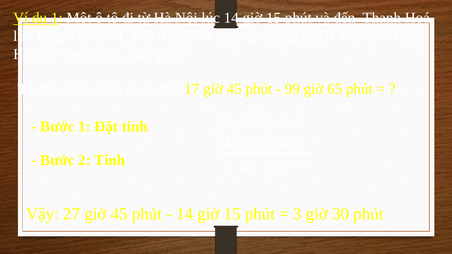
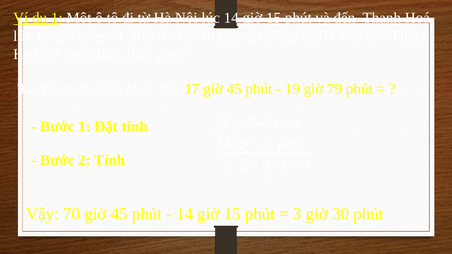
99: 99 -> 19
65: 65 -> 79
27: 27 -> 70
